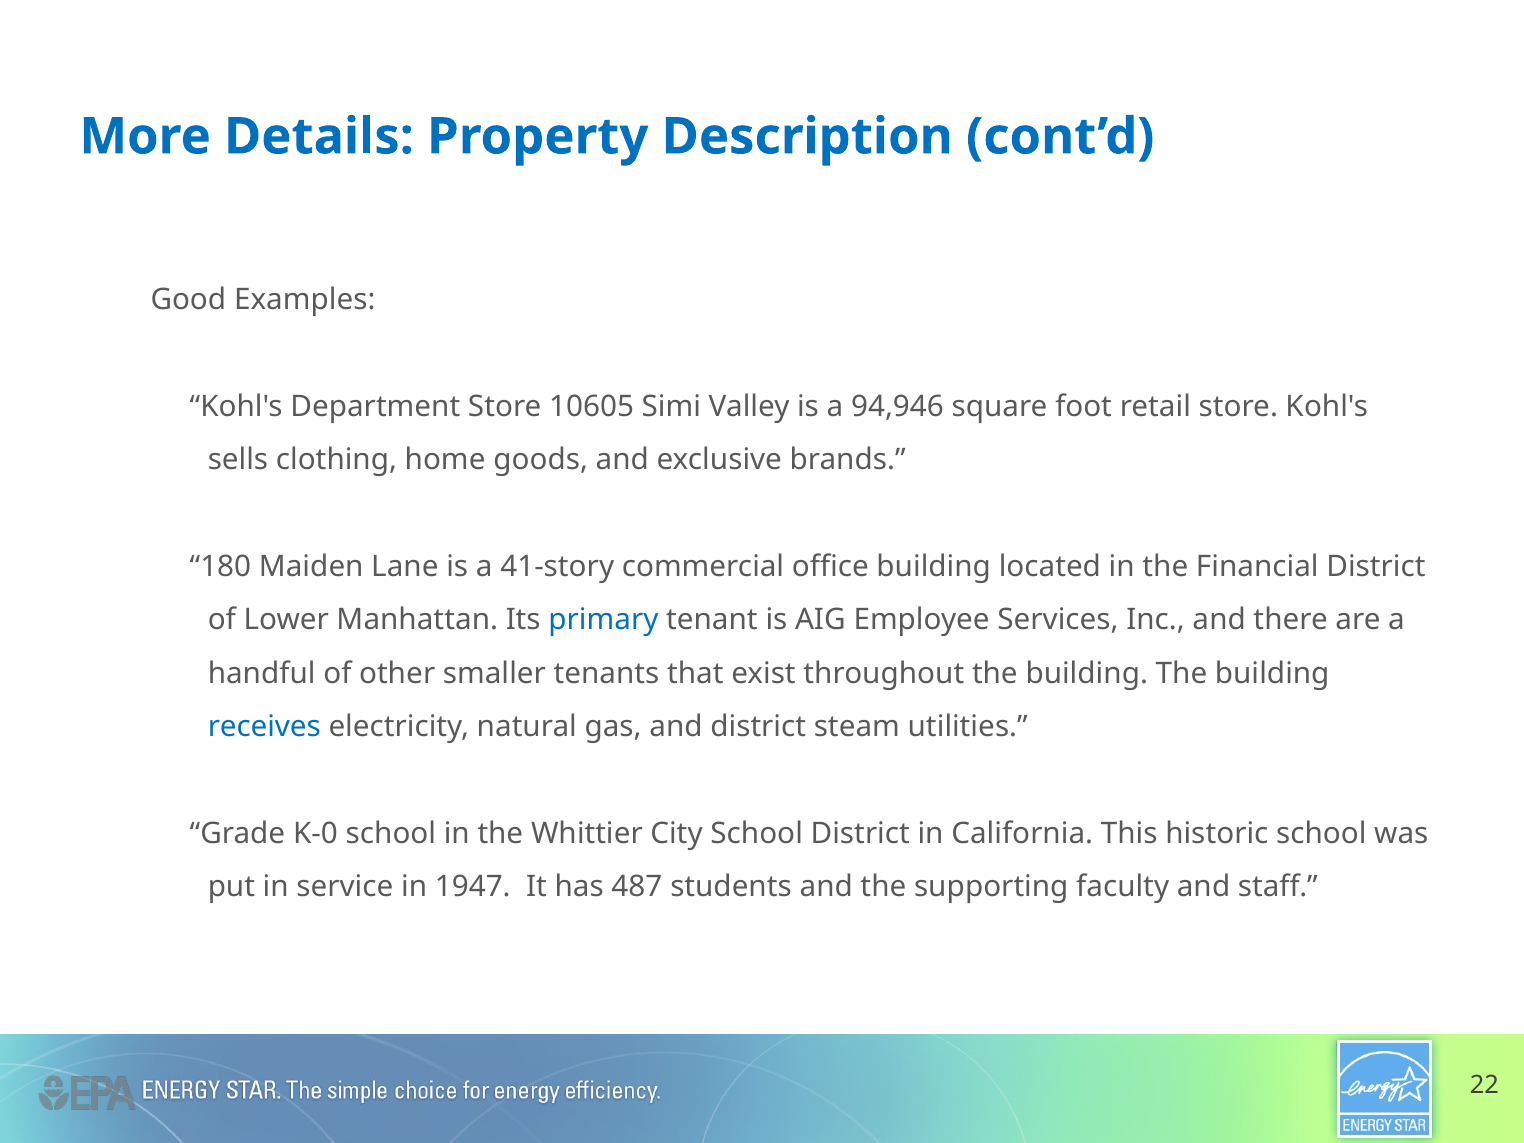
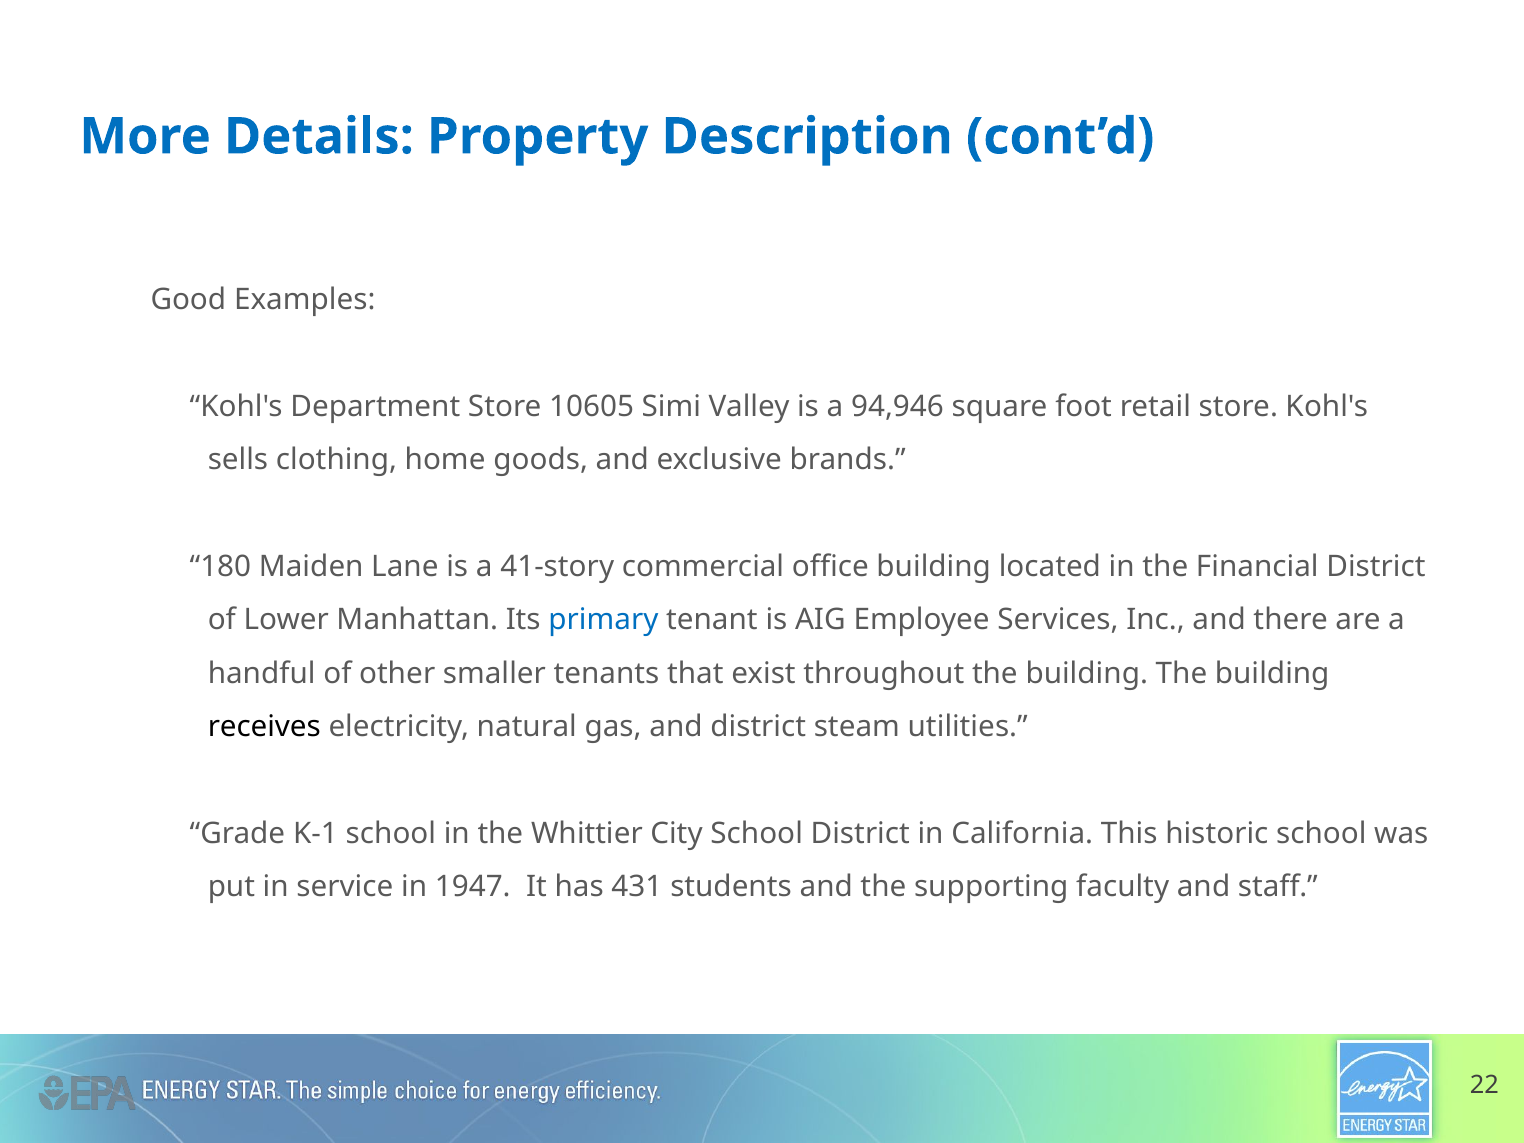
receives colour: blue -> black
K-0: K-0 -> K-1
487: 487 -> 431
